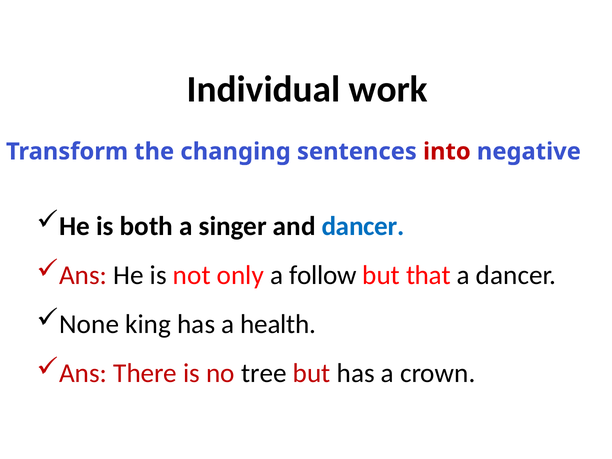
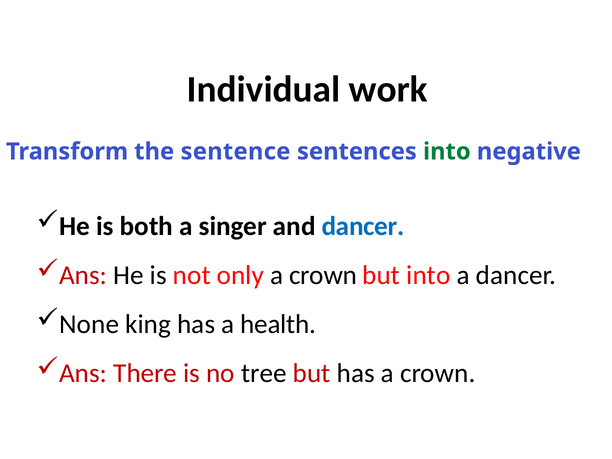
changing: changing -> sentence
into at (447, 152) colour: red -> green
only a follow: follow -> crown
but that: that -> into
